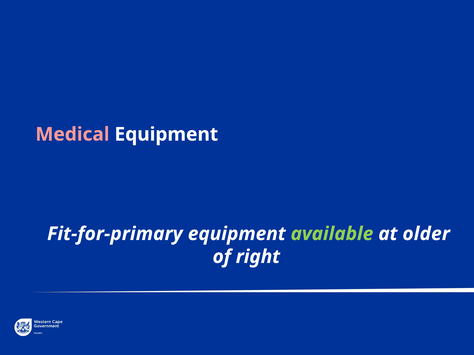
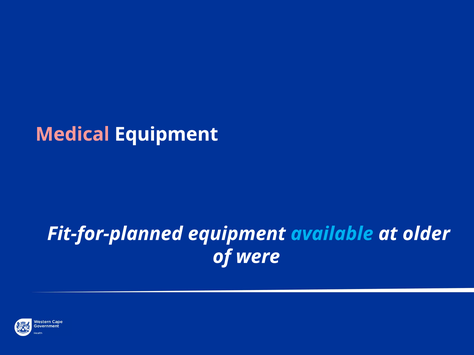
Fit-for-primary: Fit-for-primary -> Fit-for-planned
available colour: light green -> light blue
right: right -> were
